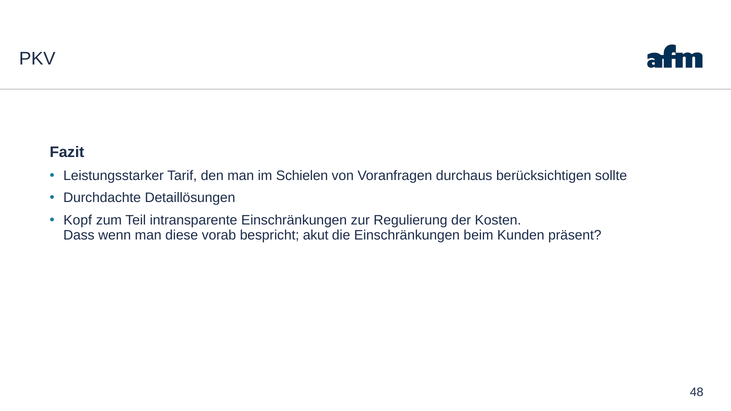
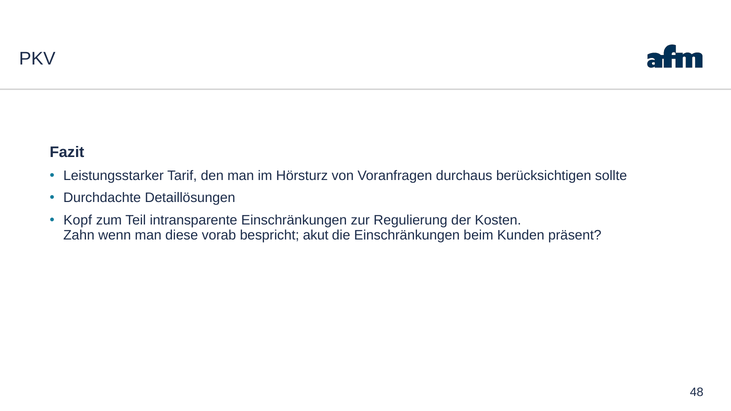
Schielen: Schielen -> Hörsturz
Dass: Dass -> Zahn
